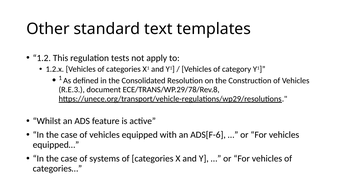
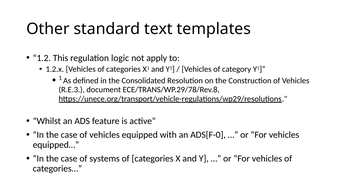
tests: tests -> logic
ADS[F-6: ADS[F-6 -> ADS[F-0
